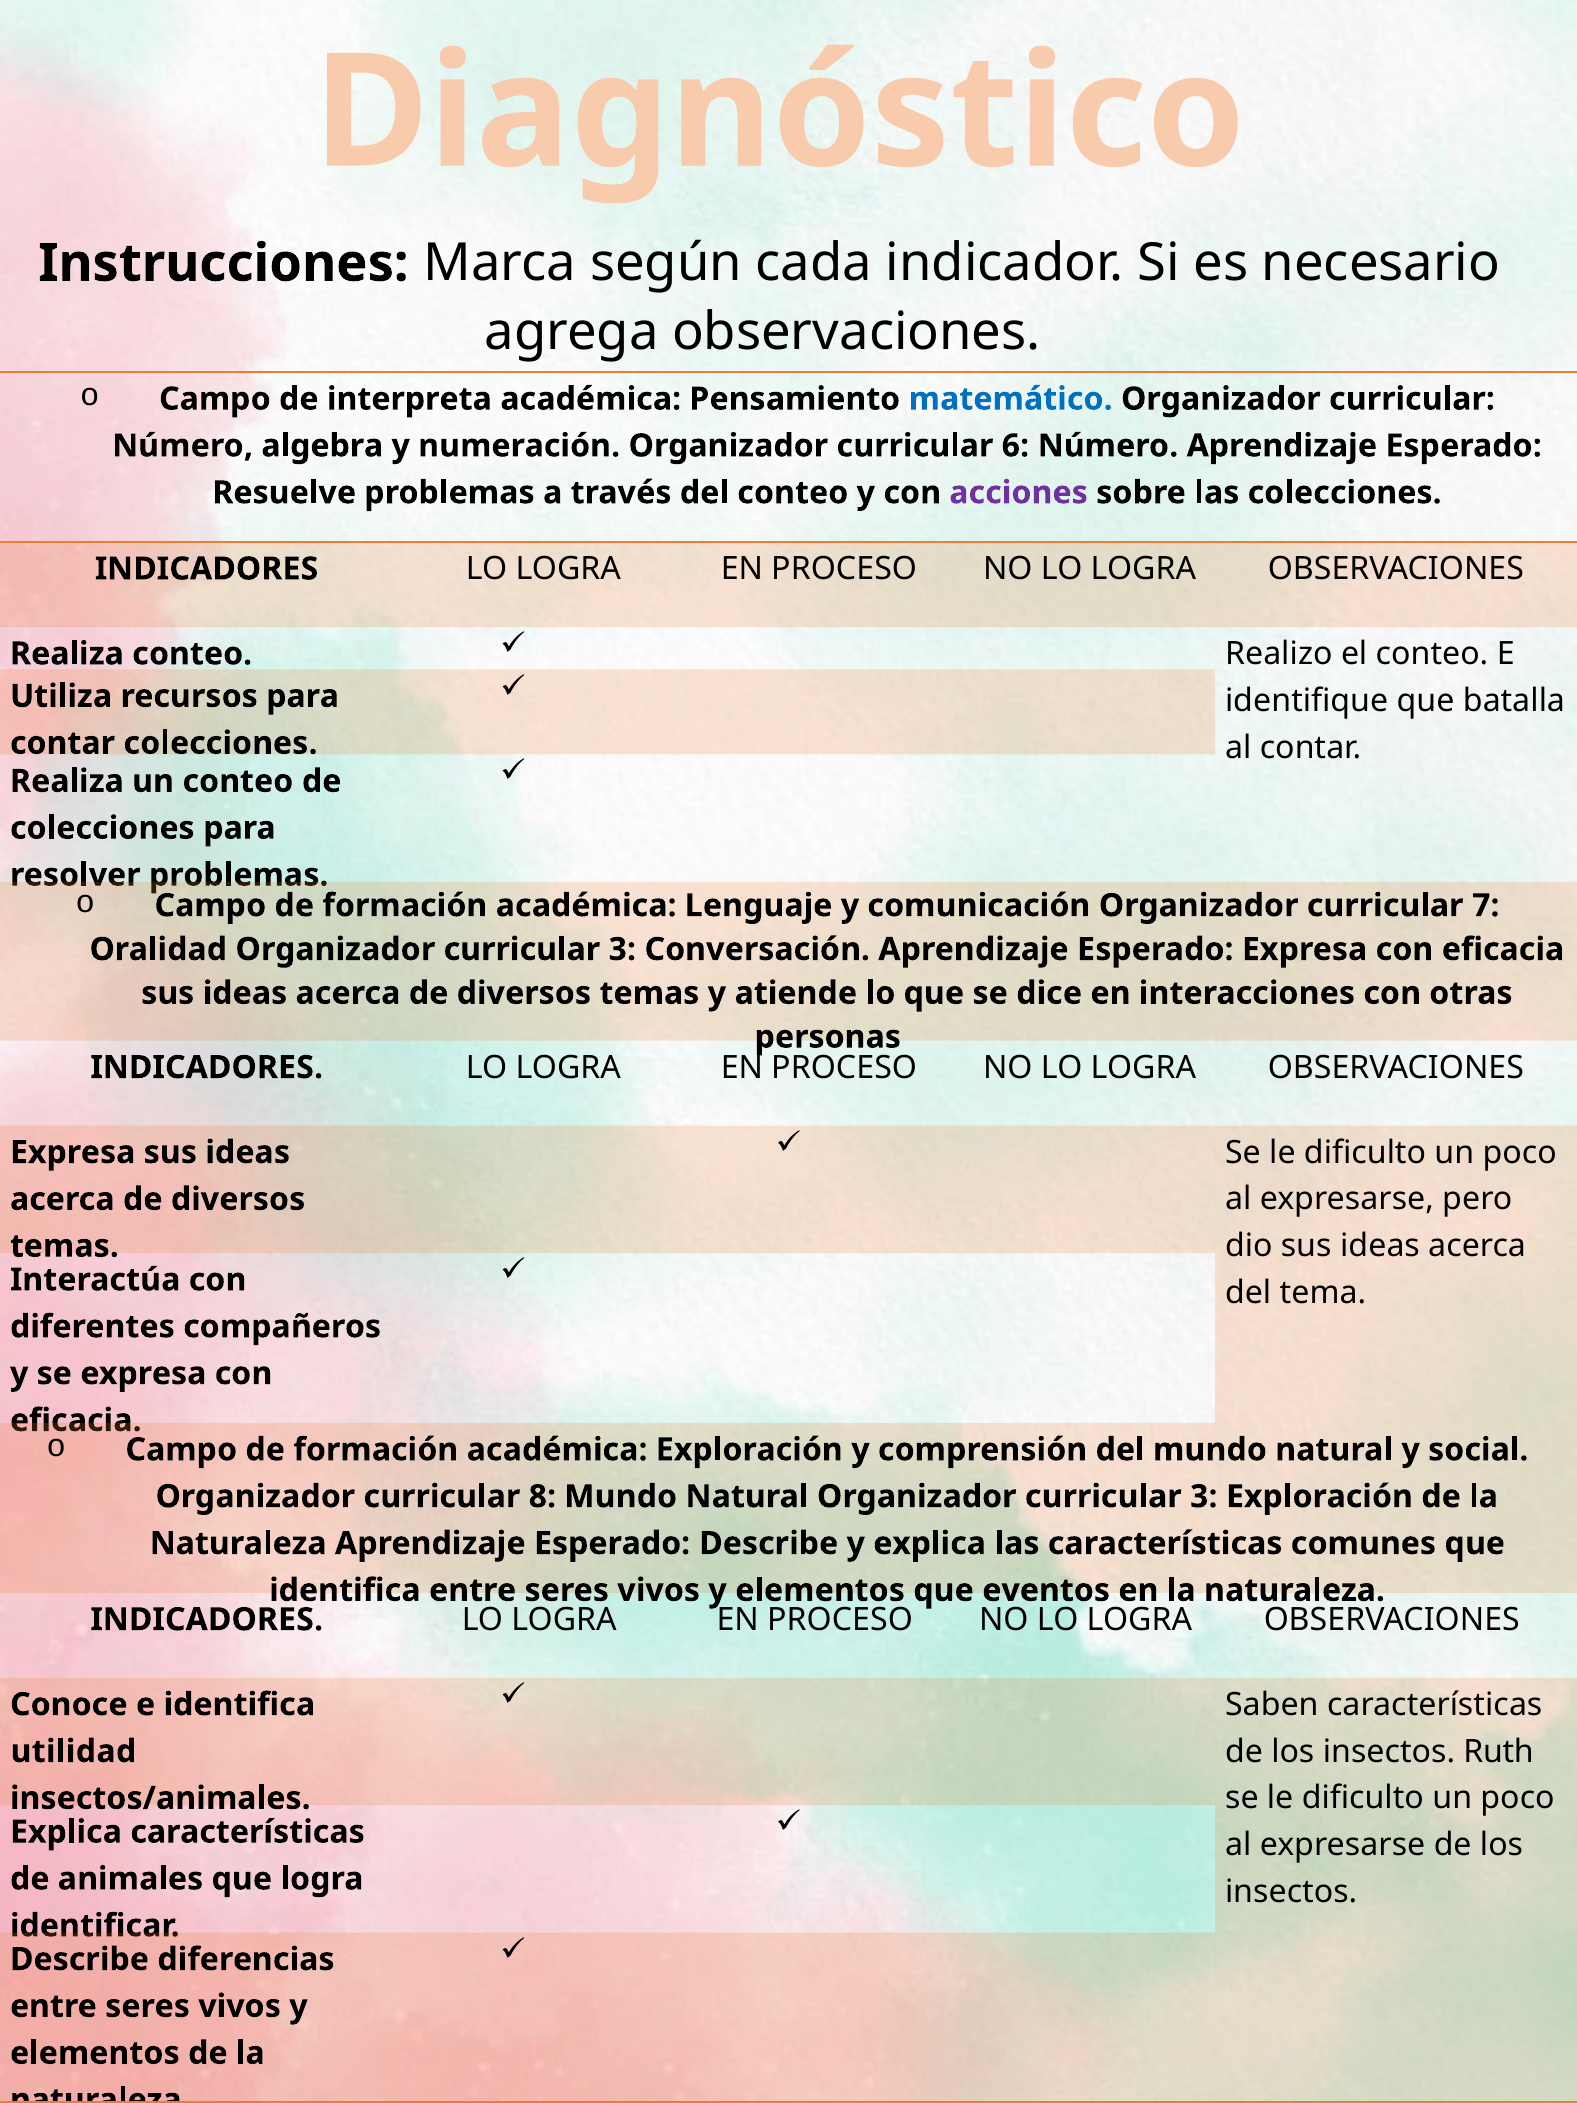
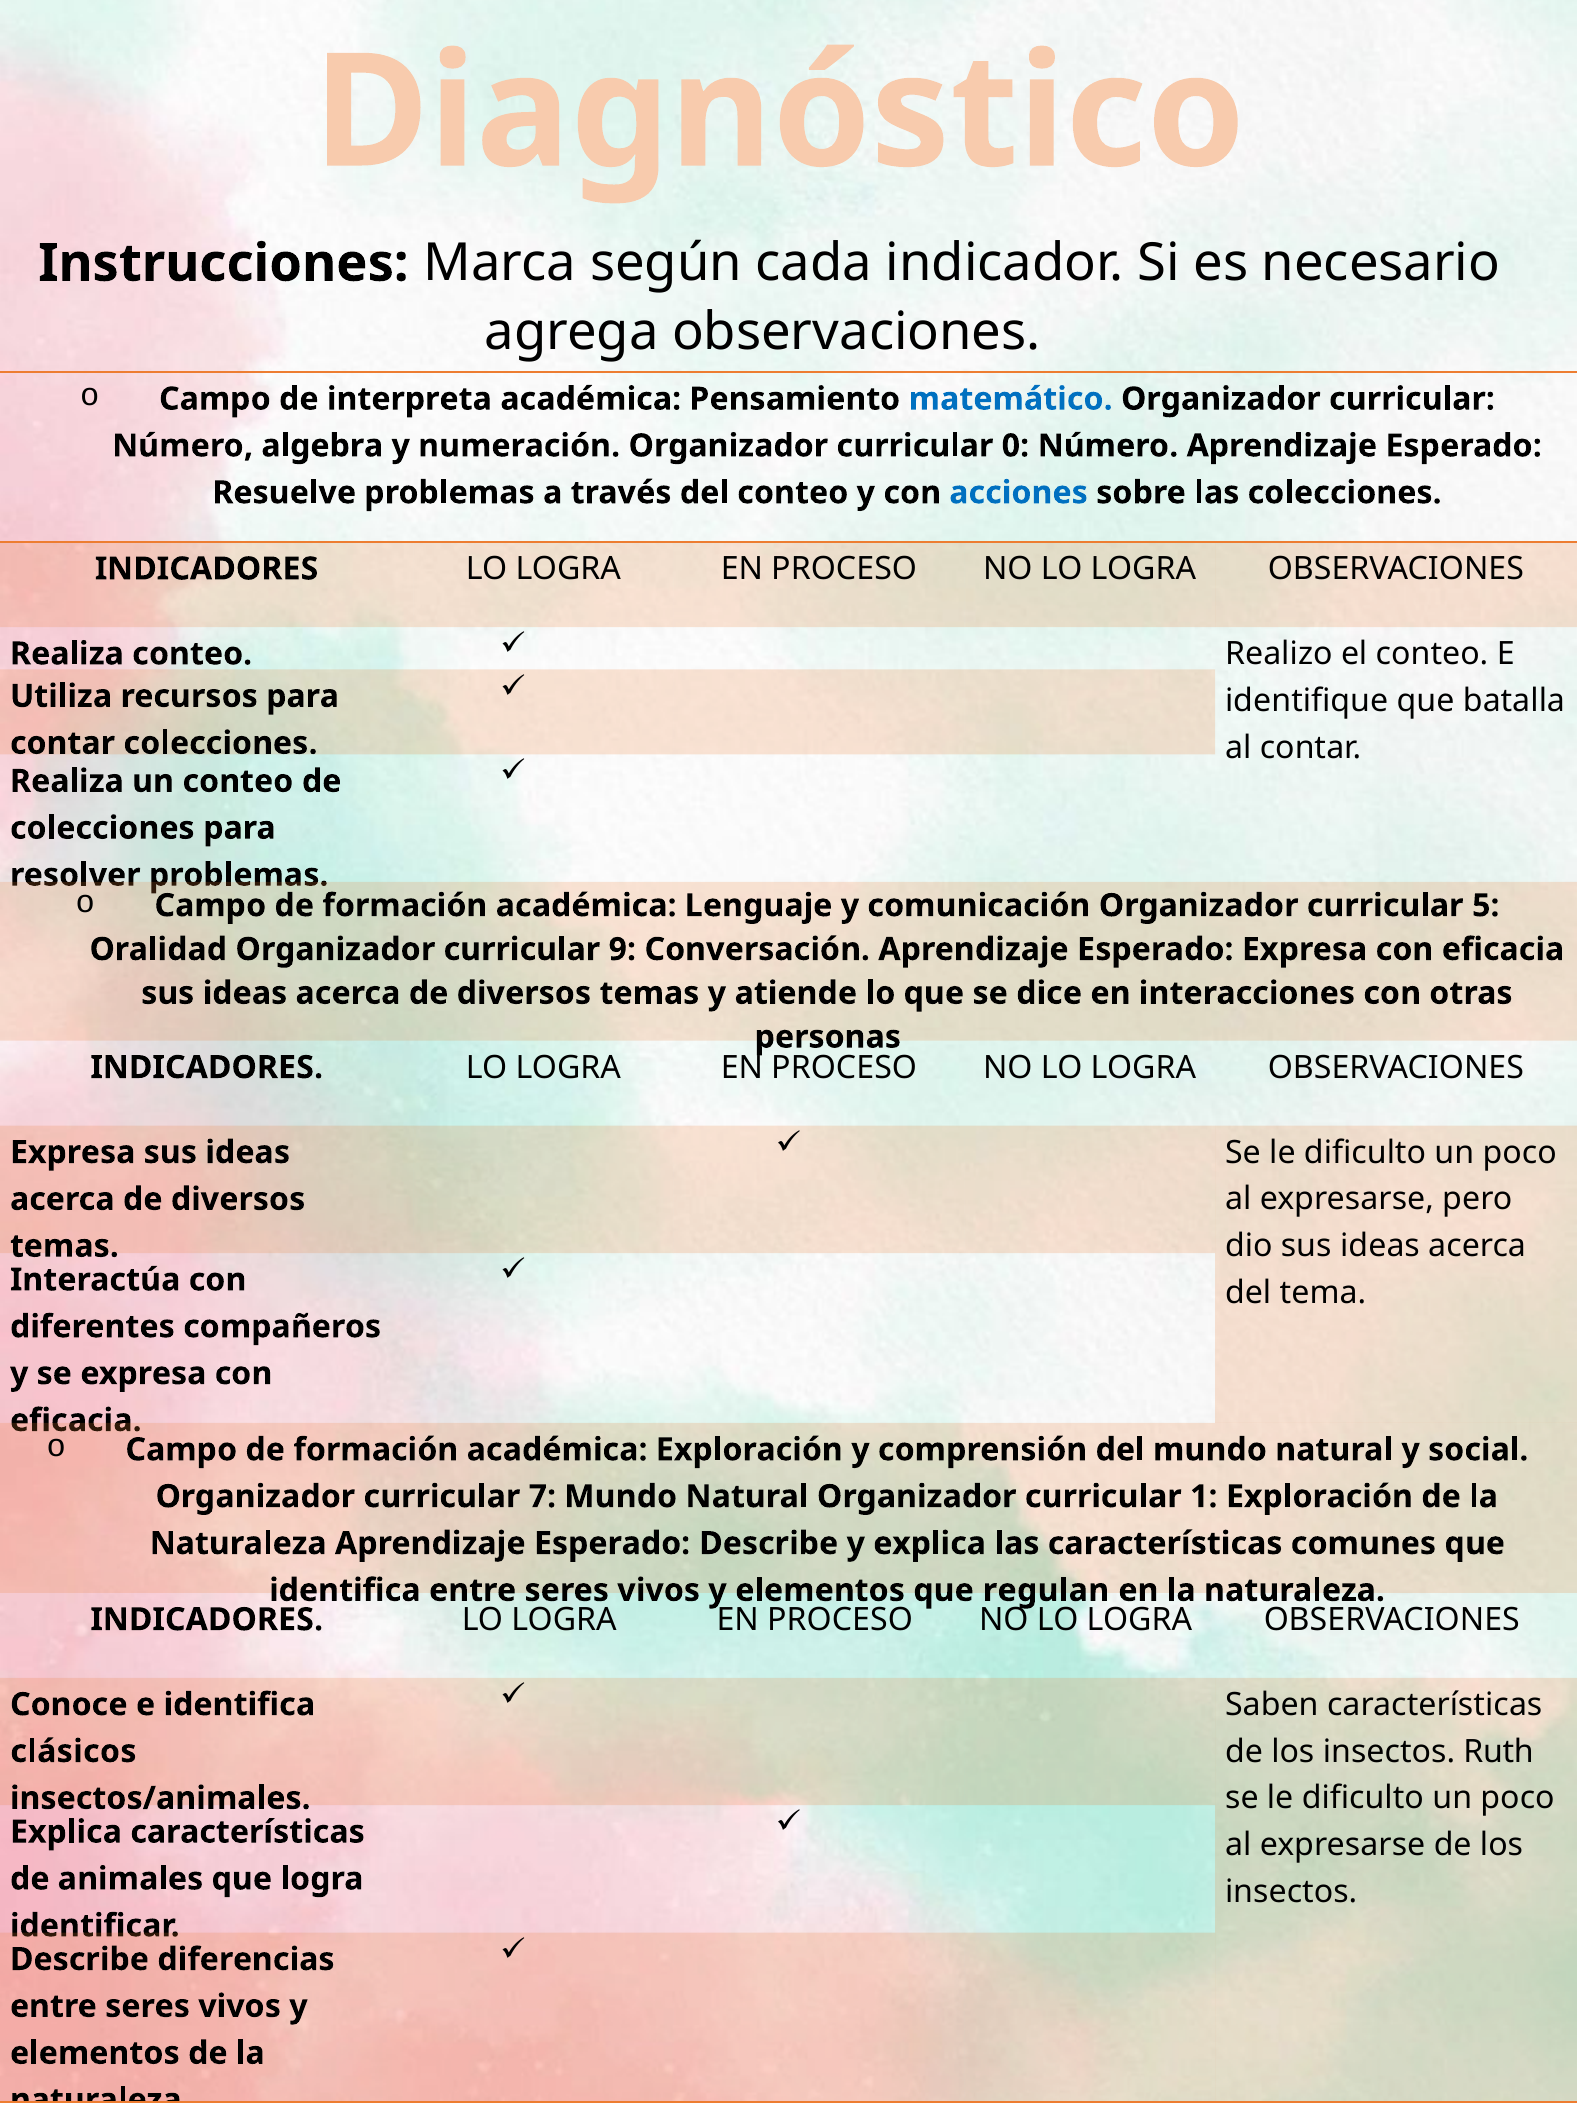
6: 6 -> 0
acciones colour: purple -> blue
7: 7 -> 5
Oralidad Organizador curricular 3: 3 -> 9
8: 8 -> 7
Natural Organizador curricular 3: 3 -> 1
eventos: eventos -> regulan
utilidad: utilidad -> clásicos
